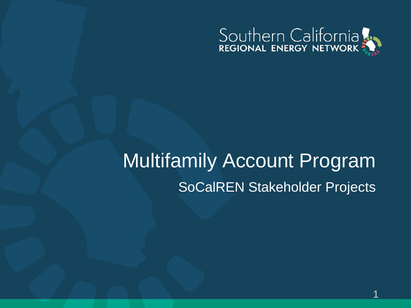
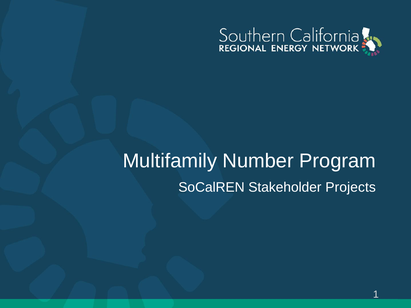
Account: Account -> Number
